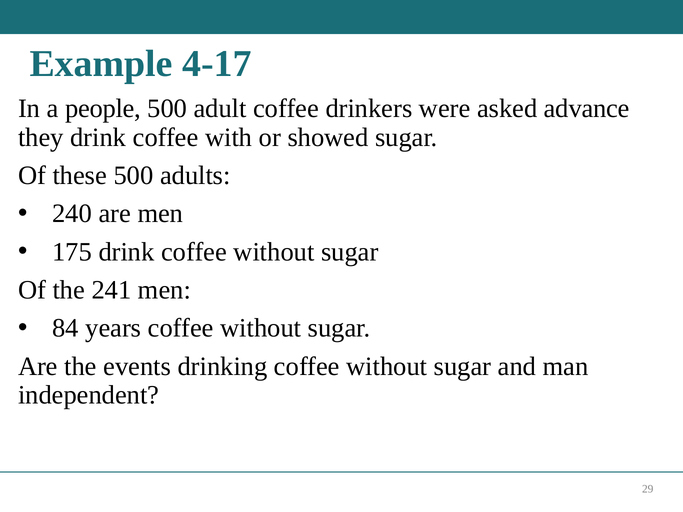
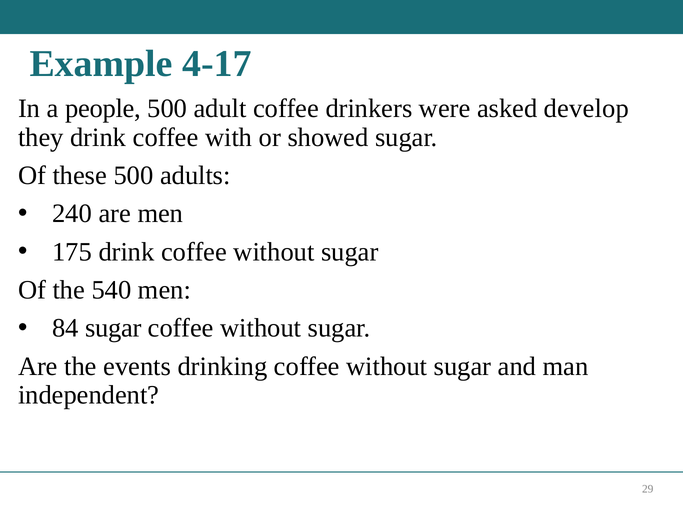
advance: advance -> develop
241: 241 -> 540
84 years: years -> sugar
